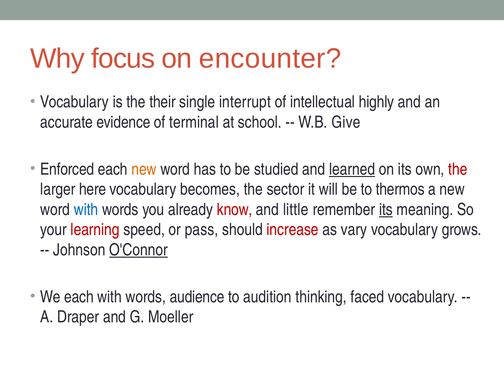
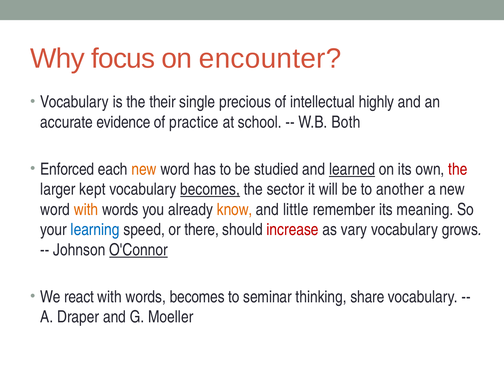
interrupt: interrupt -> precious
terminal: terminal -> practice
Give: Give -> Both
here: here -> kept
becomes at (210, 189) underline: none -> present
thermos: thermos -> another
with at (86, 209) colour: blue -> orange
know colour: red -> orange
its at (386, 209) underline: present -> none
learning colour: red -> blue
pass: pass -> there
We each: each -> react
words audience: audience -> becomes
audition: audition -> seminar
faced: faced -> share
